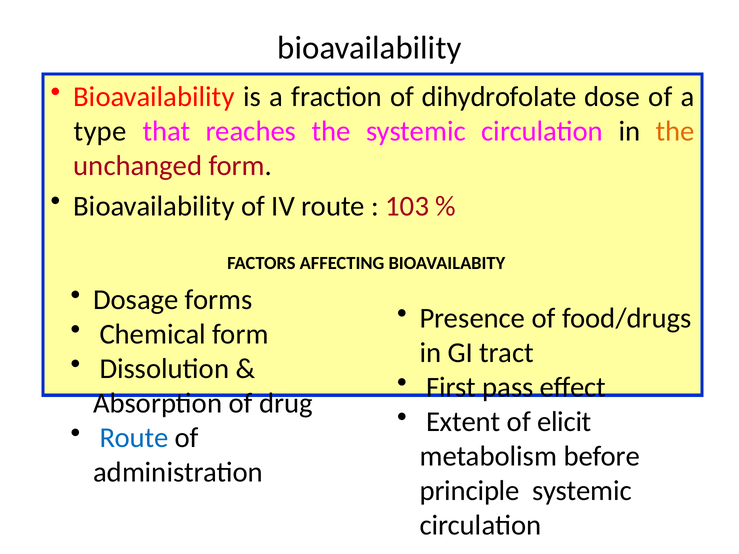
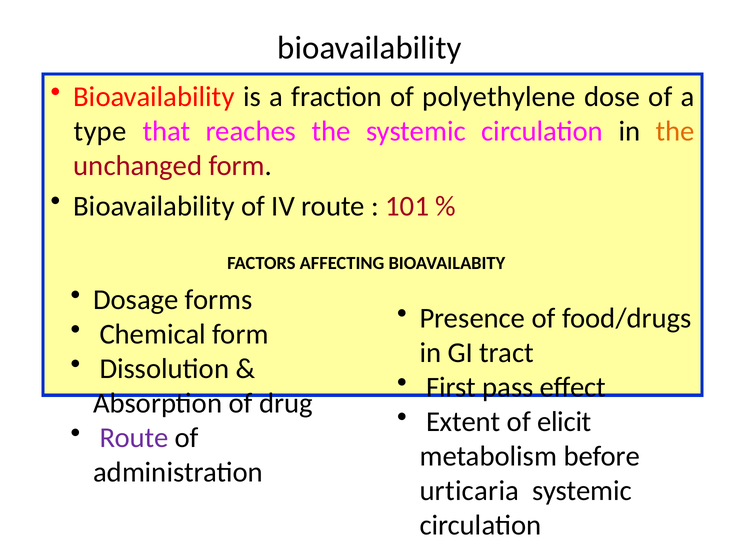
dihydrofolate: dihydrofolate -> polyethylene
103: 103 -> 101
Route at (134, 438) colour: blue -> purple
principle: principle -> urticaria
